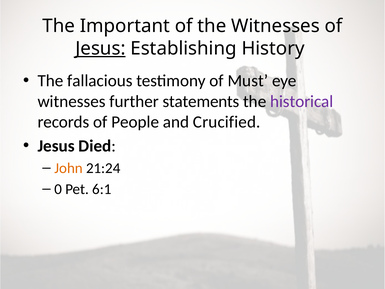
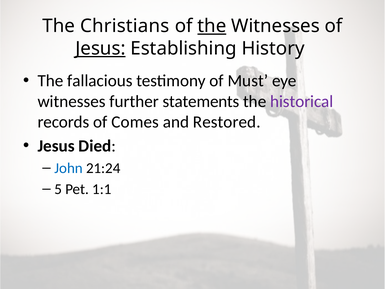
Important: Important -> Christians
the at (212, 26) underline: none -> present
People: People -> Comes
Crucified: Crucified -> Restored
John colour: orange -> blue
0: 0 -> 5
6:1: 6:1 -> 1:1
